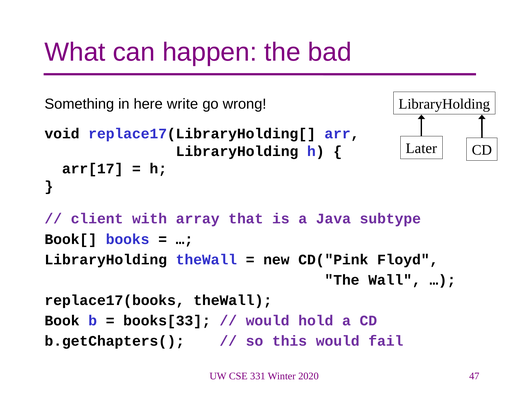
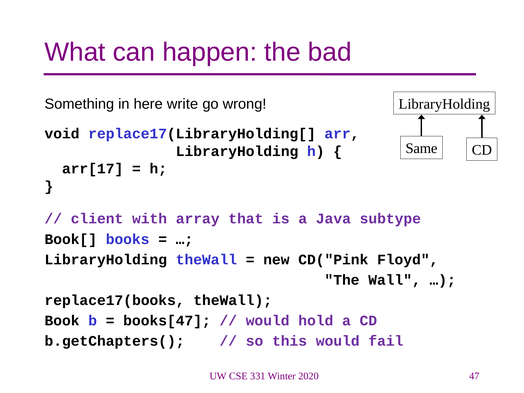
Later: Later -> Same
books[33: books[33 -> books[47
